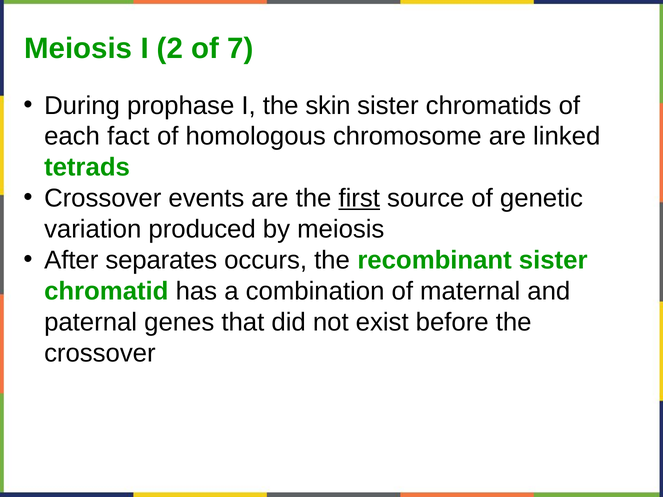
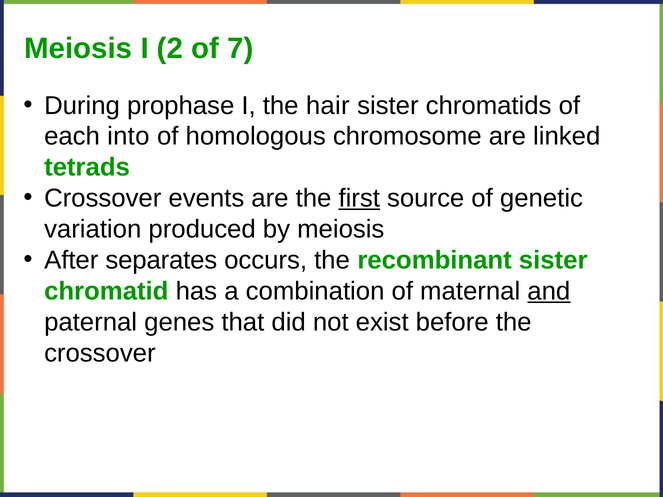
skin: skin -> hair
fact: fact -> into
and underline: none -> present
